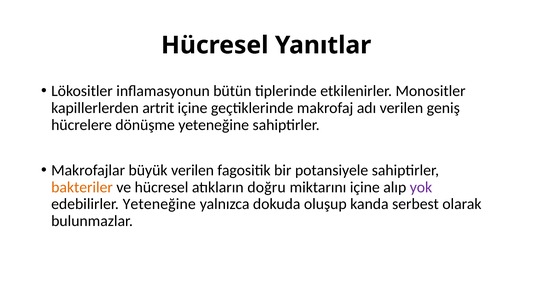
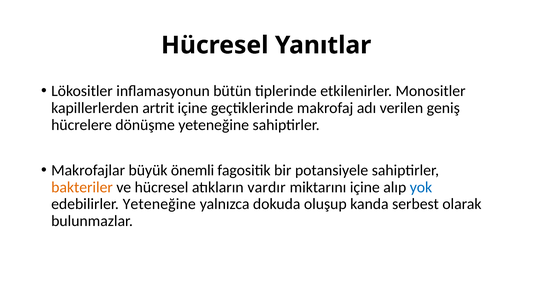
büyük verilen: verilen -> önemli
doğru: doğru -> vardır
yok colour: purple -> blue
